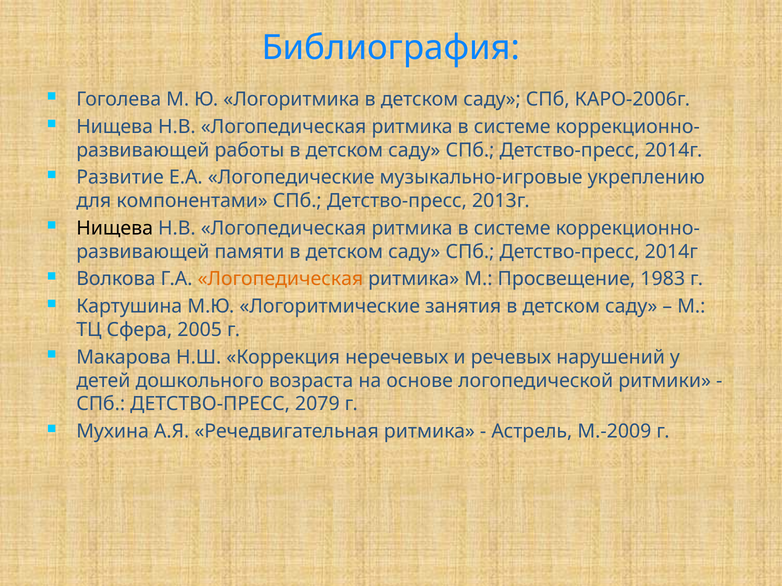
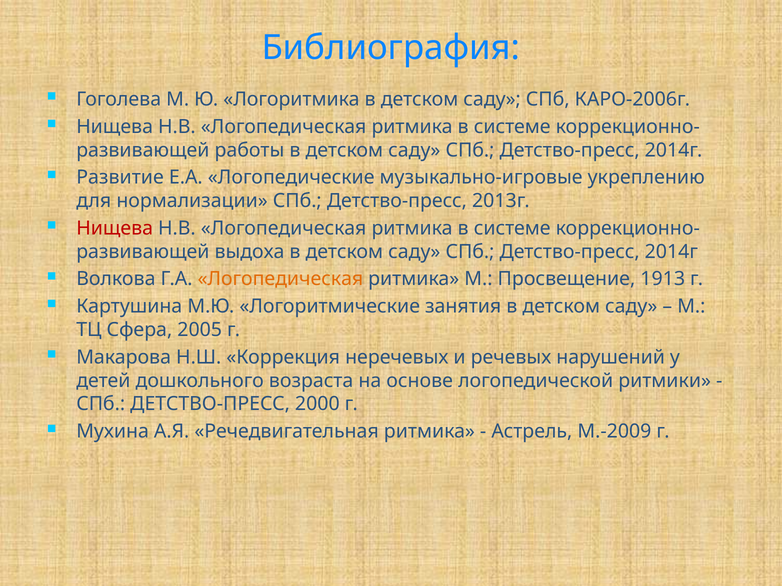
компонентами: компонентами -> нормализации
Нищева at (115, 228) colour: black -> red
памяти: памяти -> выдоха
1983: 1983 -> 1913
2079: 2079 -> 2000
